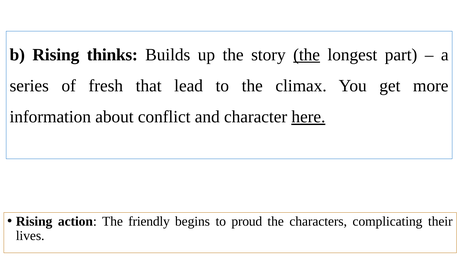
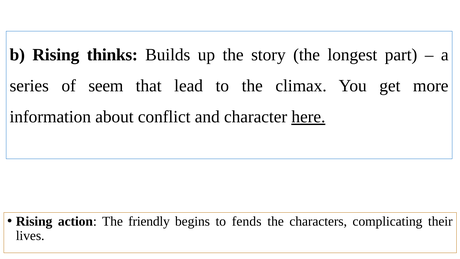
the at (307, 55) underline: present -> none
fresh: fresh -> seem
proud: proud -> fends
